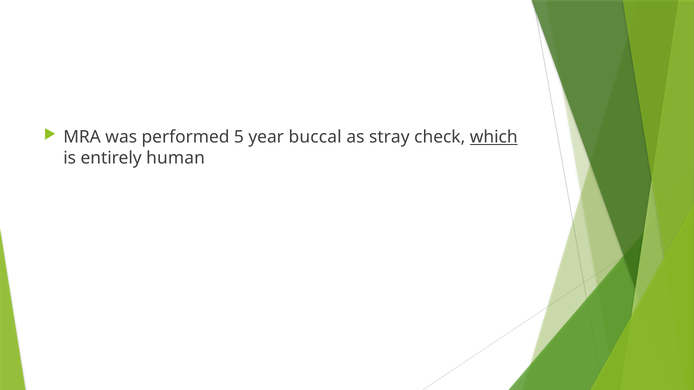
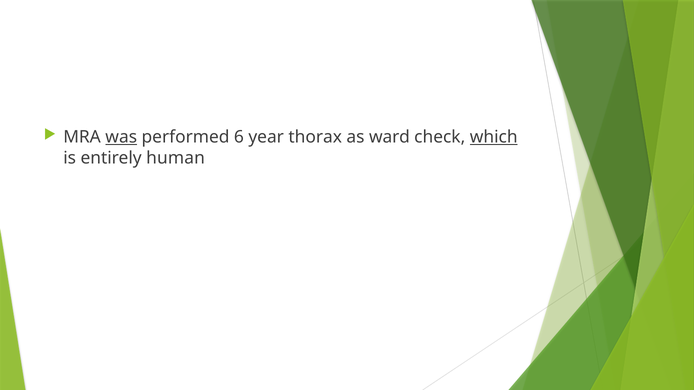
was underline: none -> present
5: 5 -> 6
buccal: buccal -> thorax
stray: stray -> ward
